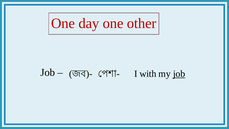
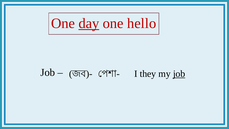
day underline: none -> present
other: other -> hello
with: with -> they
